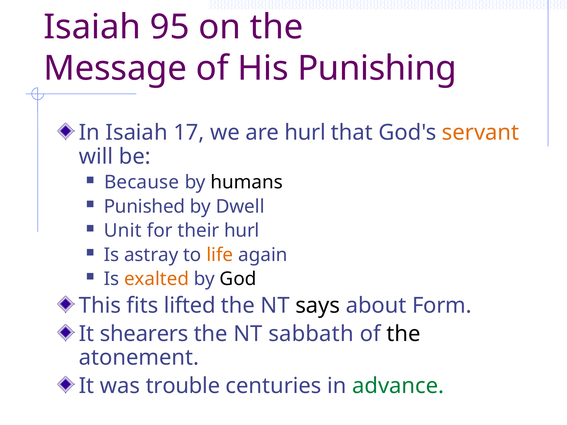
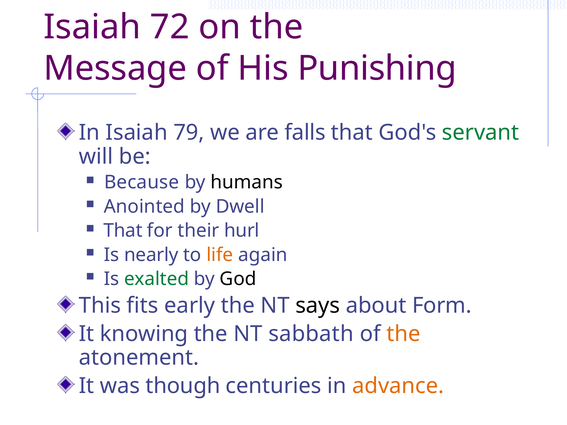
95: 95 -> 72
17: 17 -> 79
are hurl: hurl -> falls
servant colour: orange -> green
Punished: Punished -> Anointed
Unit at (123, 231): Unit -> That
astray: astray -> nearly
exalted colour: orange -> green
lifted: lifted -> early
shearers: shearers -> knowing
the at (404, 334) colour: black -> orange
trouble: trouble -> though
advance colour: green -> orange
